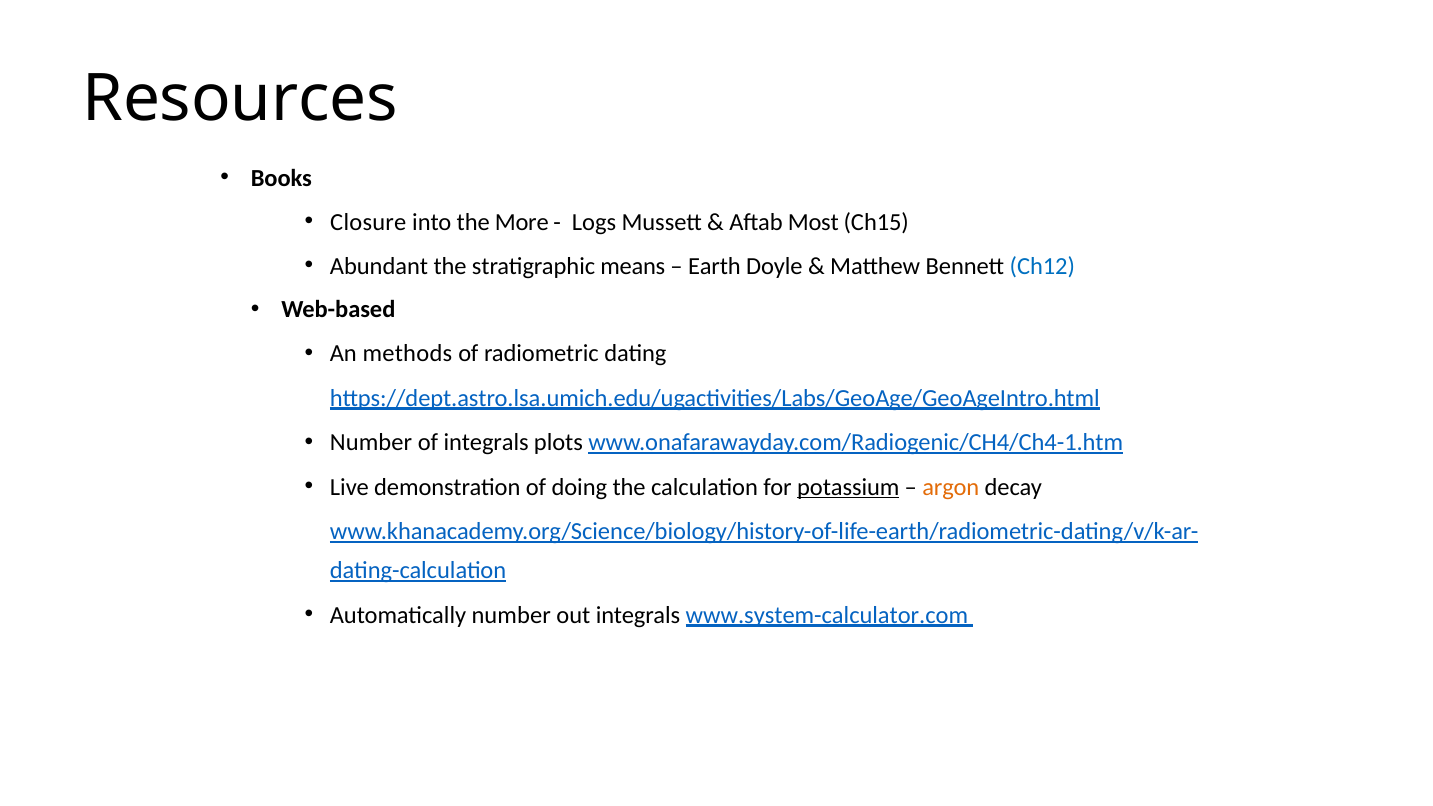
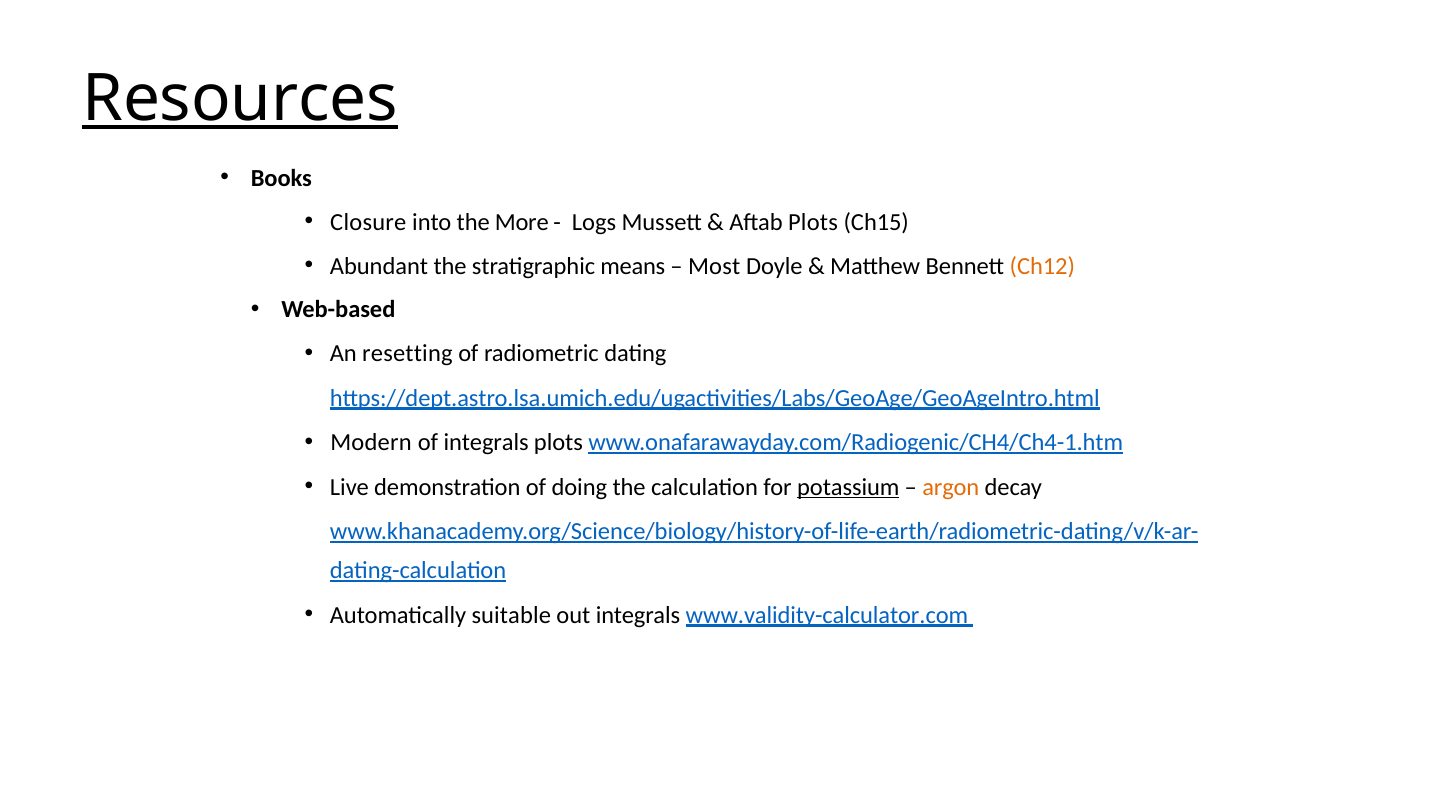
Resources underline: none -> present
Aftab Most: Most -> Plots
Earth: Earth -> Most
Ch12 colour: blue -> orange
methods: methods -> resetting
Number at (371, 443): Number -> Modern
Automatically number: number -> suitable
www.system-calculator.com: www.system-calculator.com -> www.validity-calculator.com
